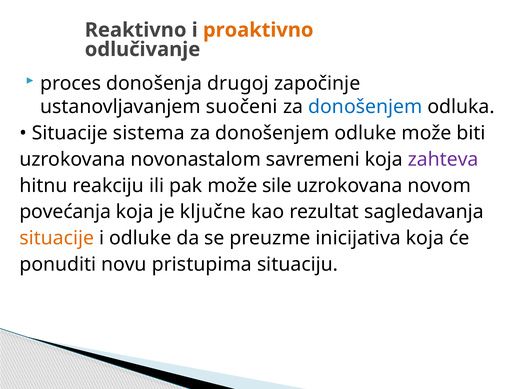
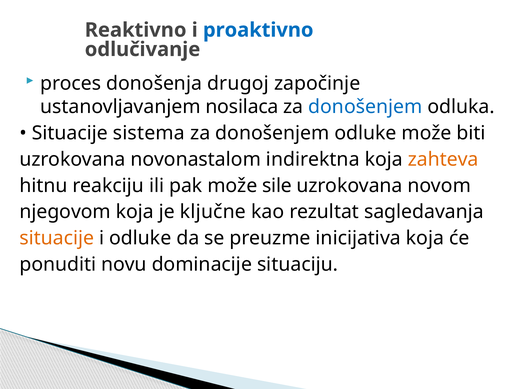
proaktivno colour: orange -> blue
suočeni: suočeni -> nosilaca
savremeni: savremeni -> indirektna
zahteva colour: purple -> orange
povećanja: povećanja -> njegovom
pristupima: pristupima -> dominacije
